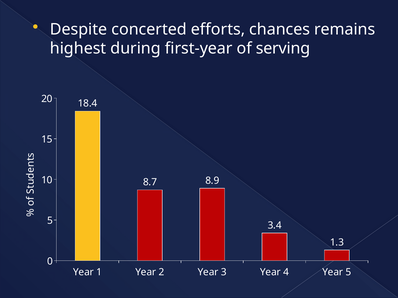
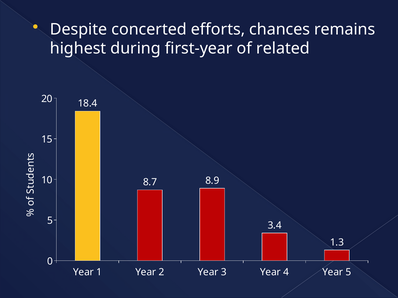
serving: serving -> related
